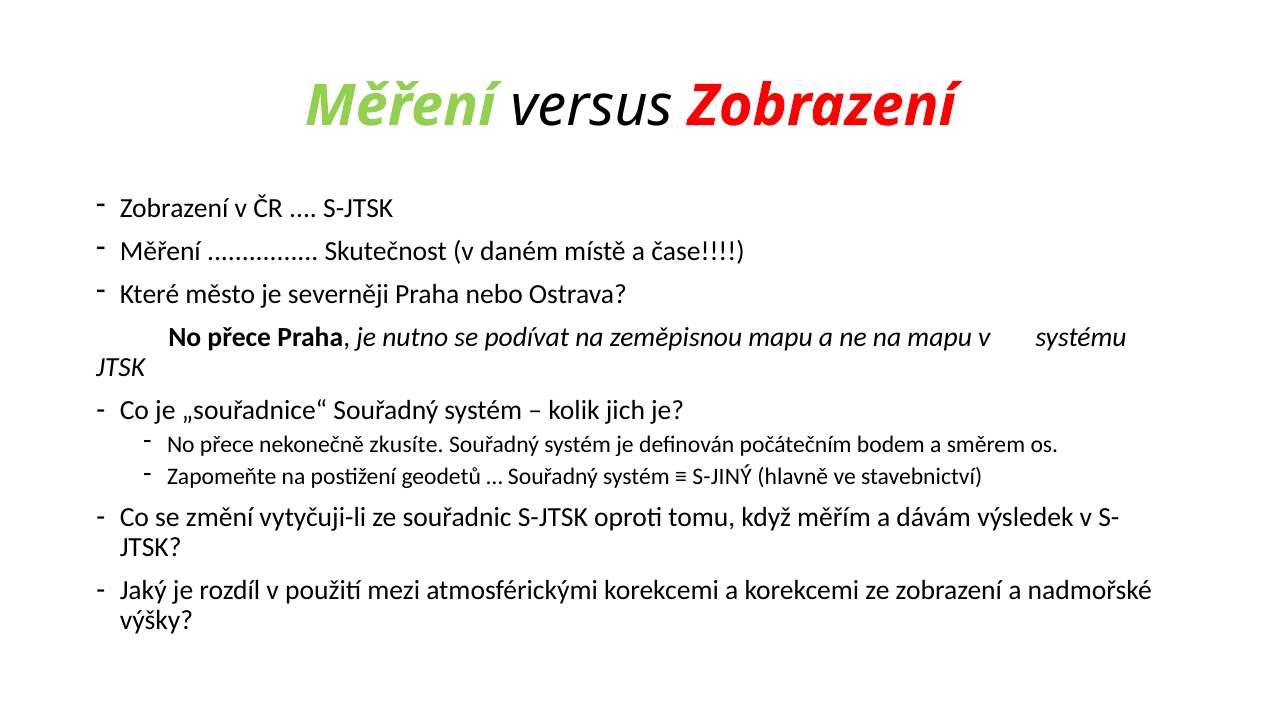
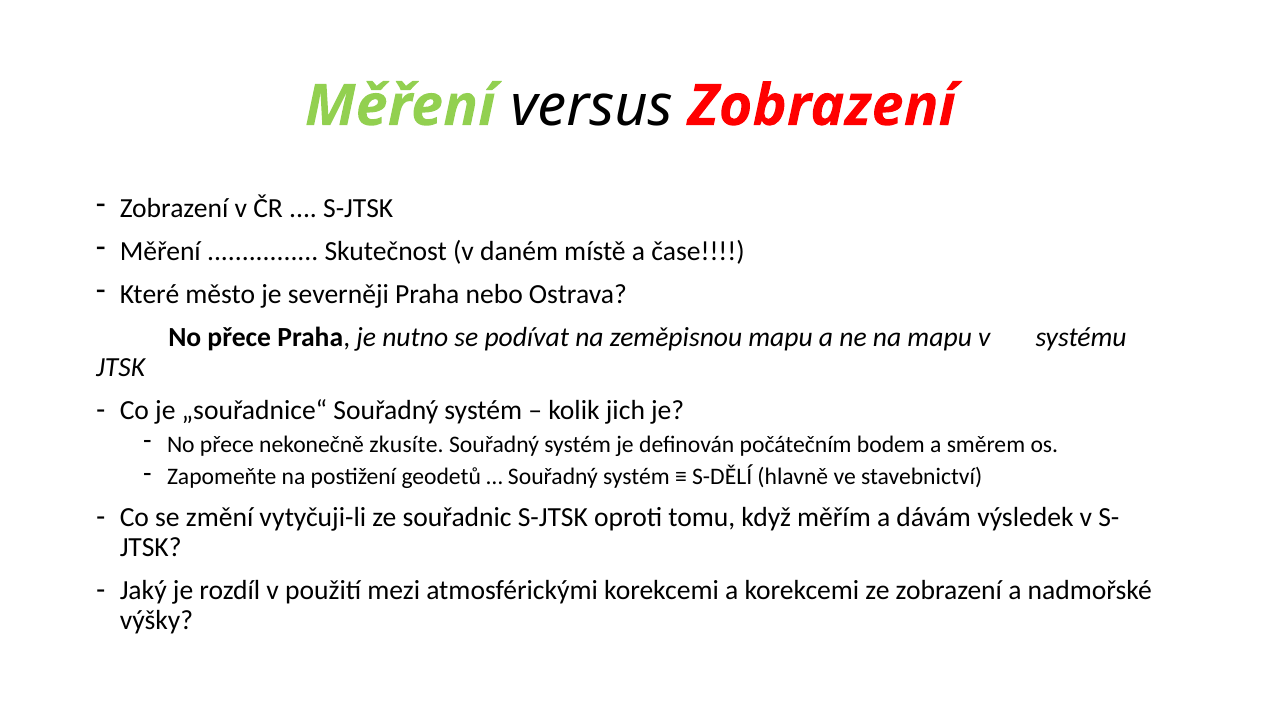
S-JINÝ: S-JINÝ -> S-DĚLÍ
